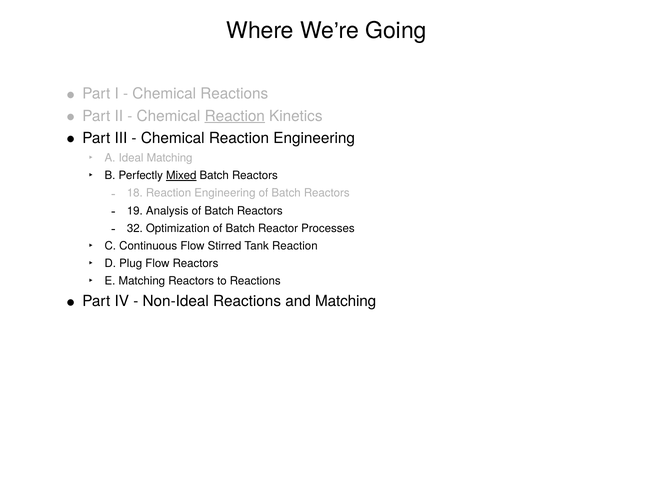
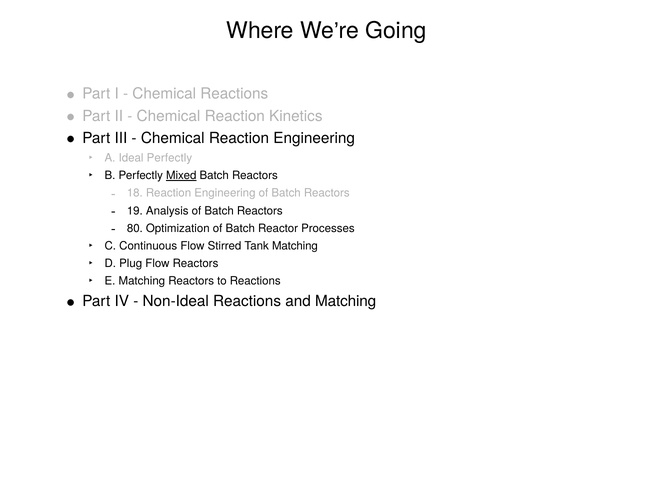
Reaction at (235, 116) underline: present -> none
Ideal Matching: Matching -> Perfectly
32: 32 -> 80
Tank Reaction: Reaction -> Matching
